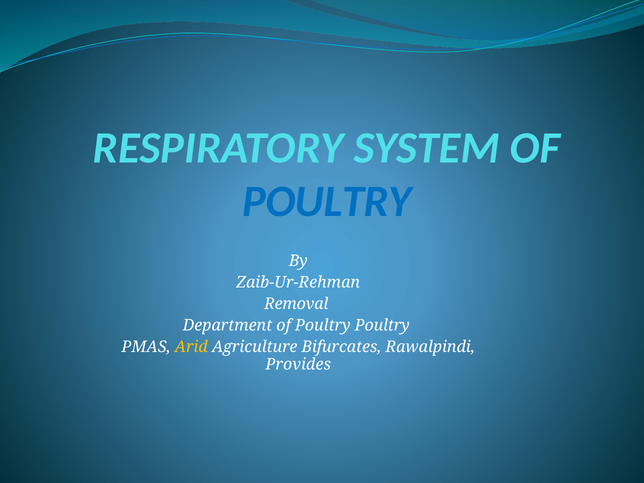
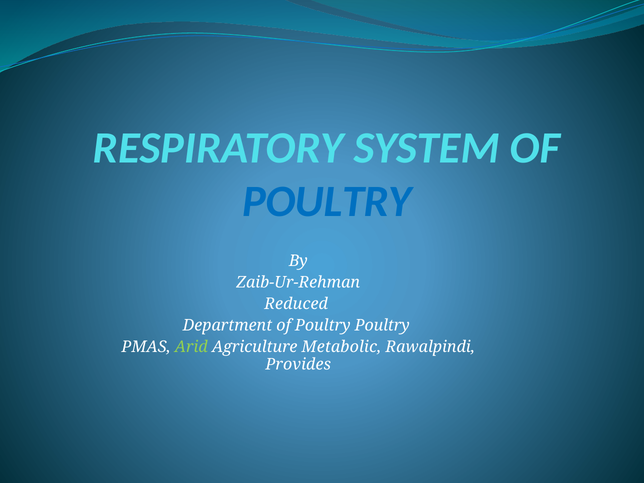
Removal: Removal -> Reduced
Arid colour: yellow -> light green
Bifurcates: Bifurcates -> Metabolic
